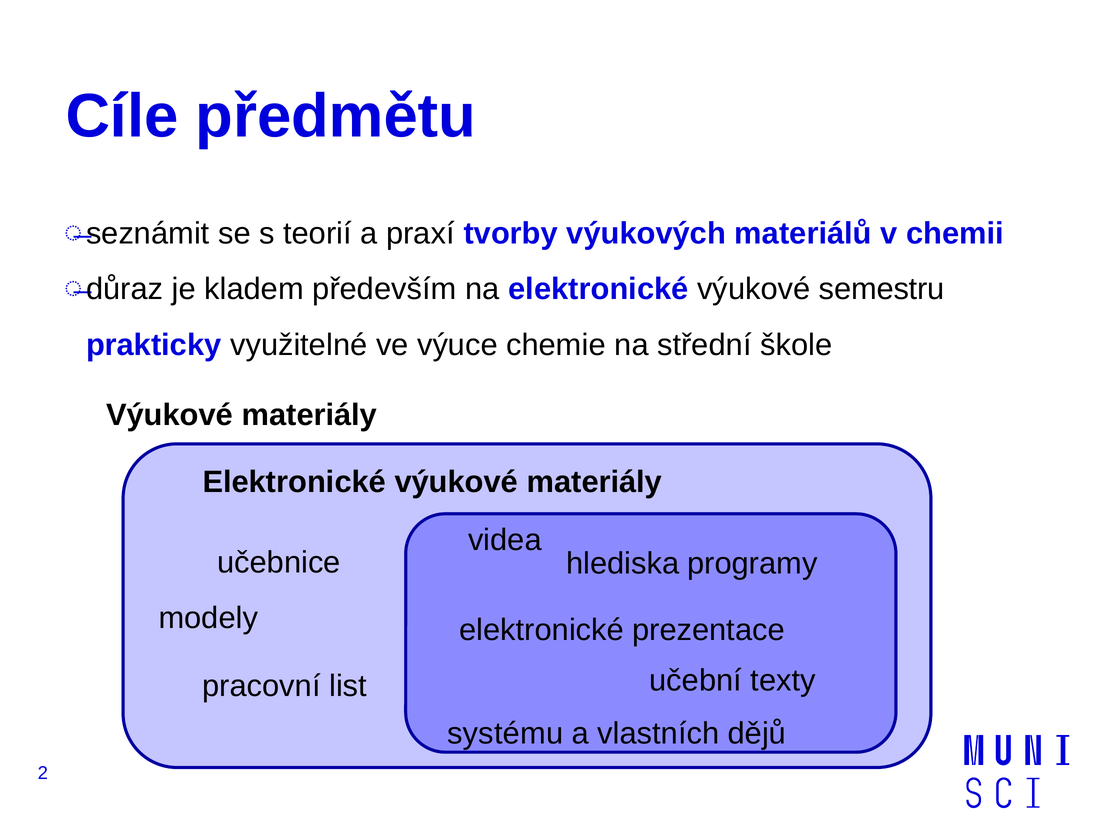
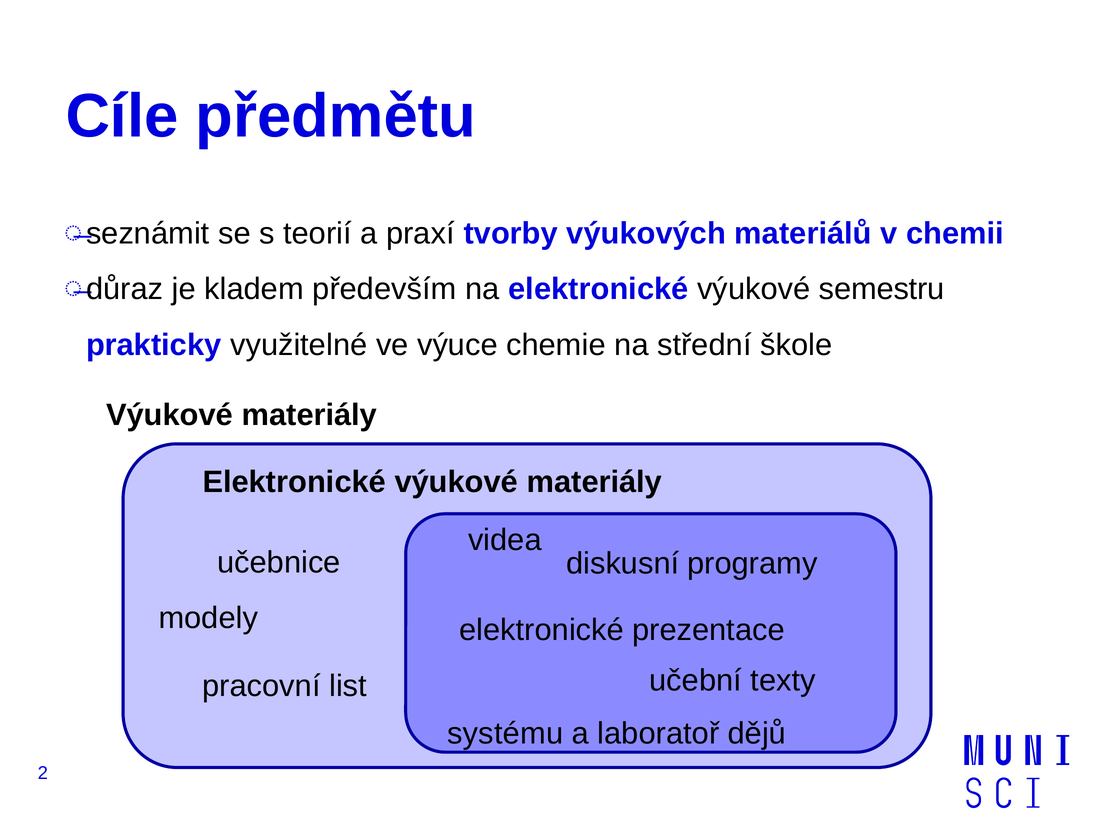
hlediska: hlediska -> diskusní
vlastních: vlastních -> laboratoř
